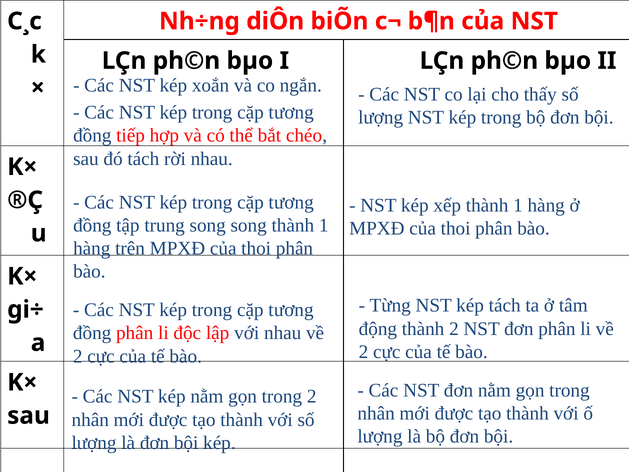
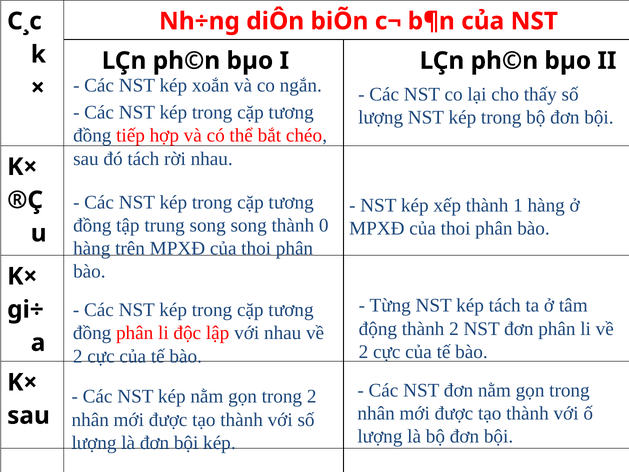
song thành 1: 1 -> 0
